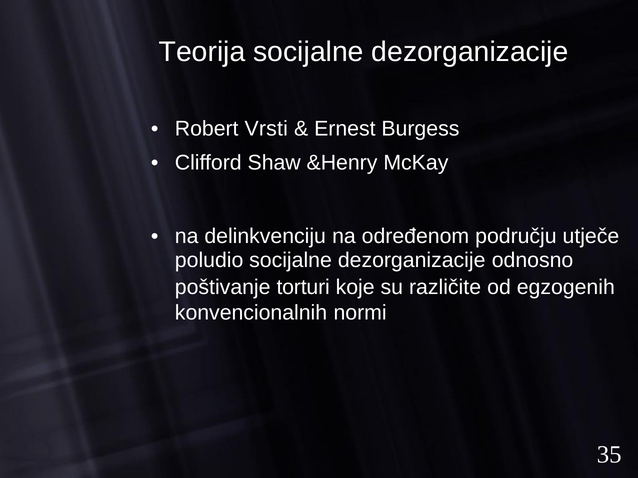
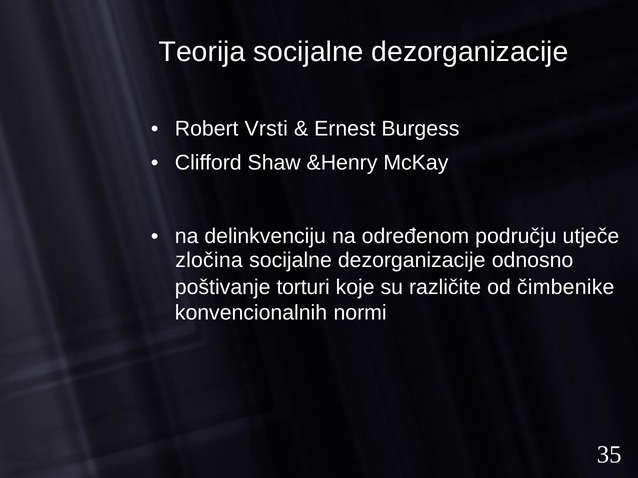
poludio: poludio -> zločina
egzogenih: egzogenih -> čimbenike
